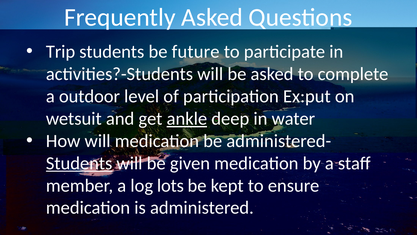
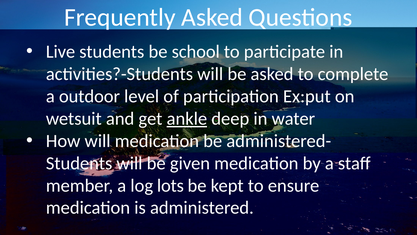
Trip: Trip -> Live
future: future -> school
Students at (79, 163) underline: present -> none
